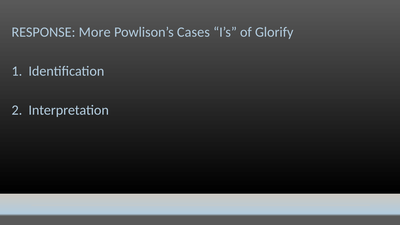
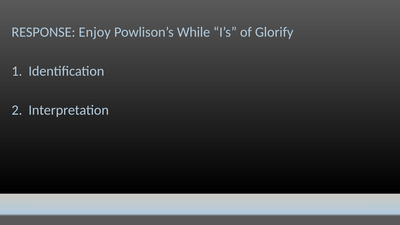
More: More -> Enjoy
Cases: Cases -> While
